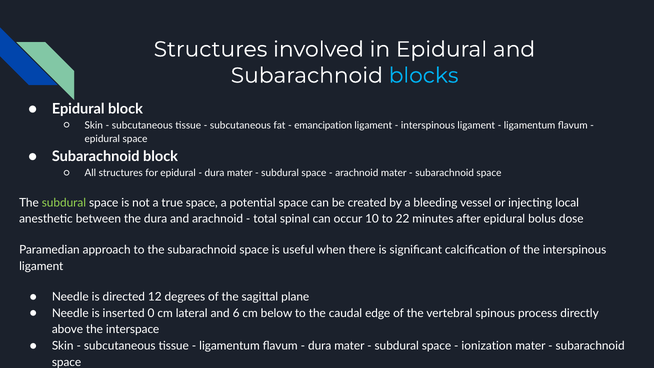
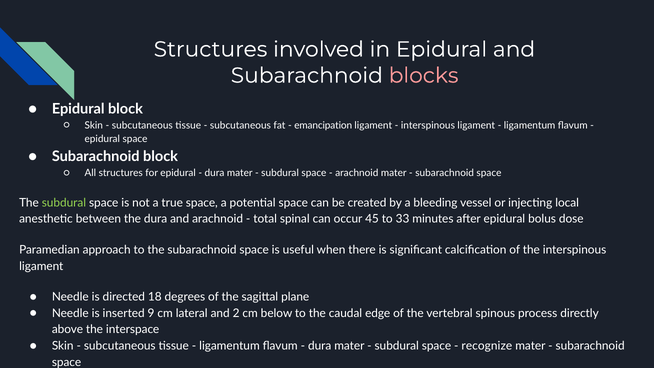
blocks colour: light blue -> pink
10: 10 -> 45
22: 22 -> 33
12: 12 -> 18
0: 0 -> 9
6: 6 -> 2
ionization: ionization -> recognize
